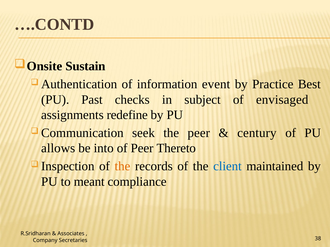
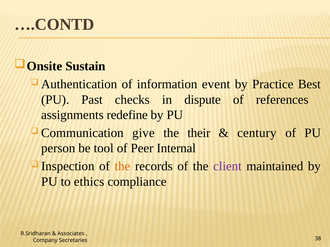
subject: subject -> dispute
envisaged: envisaged -> references
seek: seek -> give
the peer: peer -> their
allows: allows -> person
into: into -> tool
Thereto: Thereto -> Internal
client colour: blue -> purple
meant: meant -> ethics
